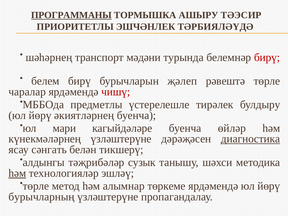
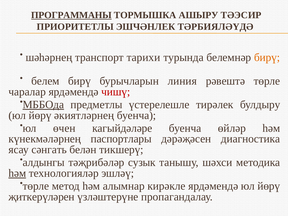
мәдәни: мәдәни -> тарихи
бирү at (267, 57) colour: red -> orange
җәлеп: җәлеп -> линия
МББОда underline: none -> present
мари: мари -> өчен
күнекмәләрнең үзләштерүне: үзләштерүне -> паспортлары
диагностика underline: present -> none
төркеме: төркеме -> кирәкле
бурычларның: бурычларның -> җиткерүләрен
